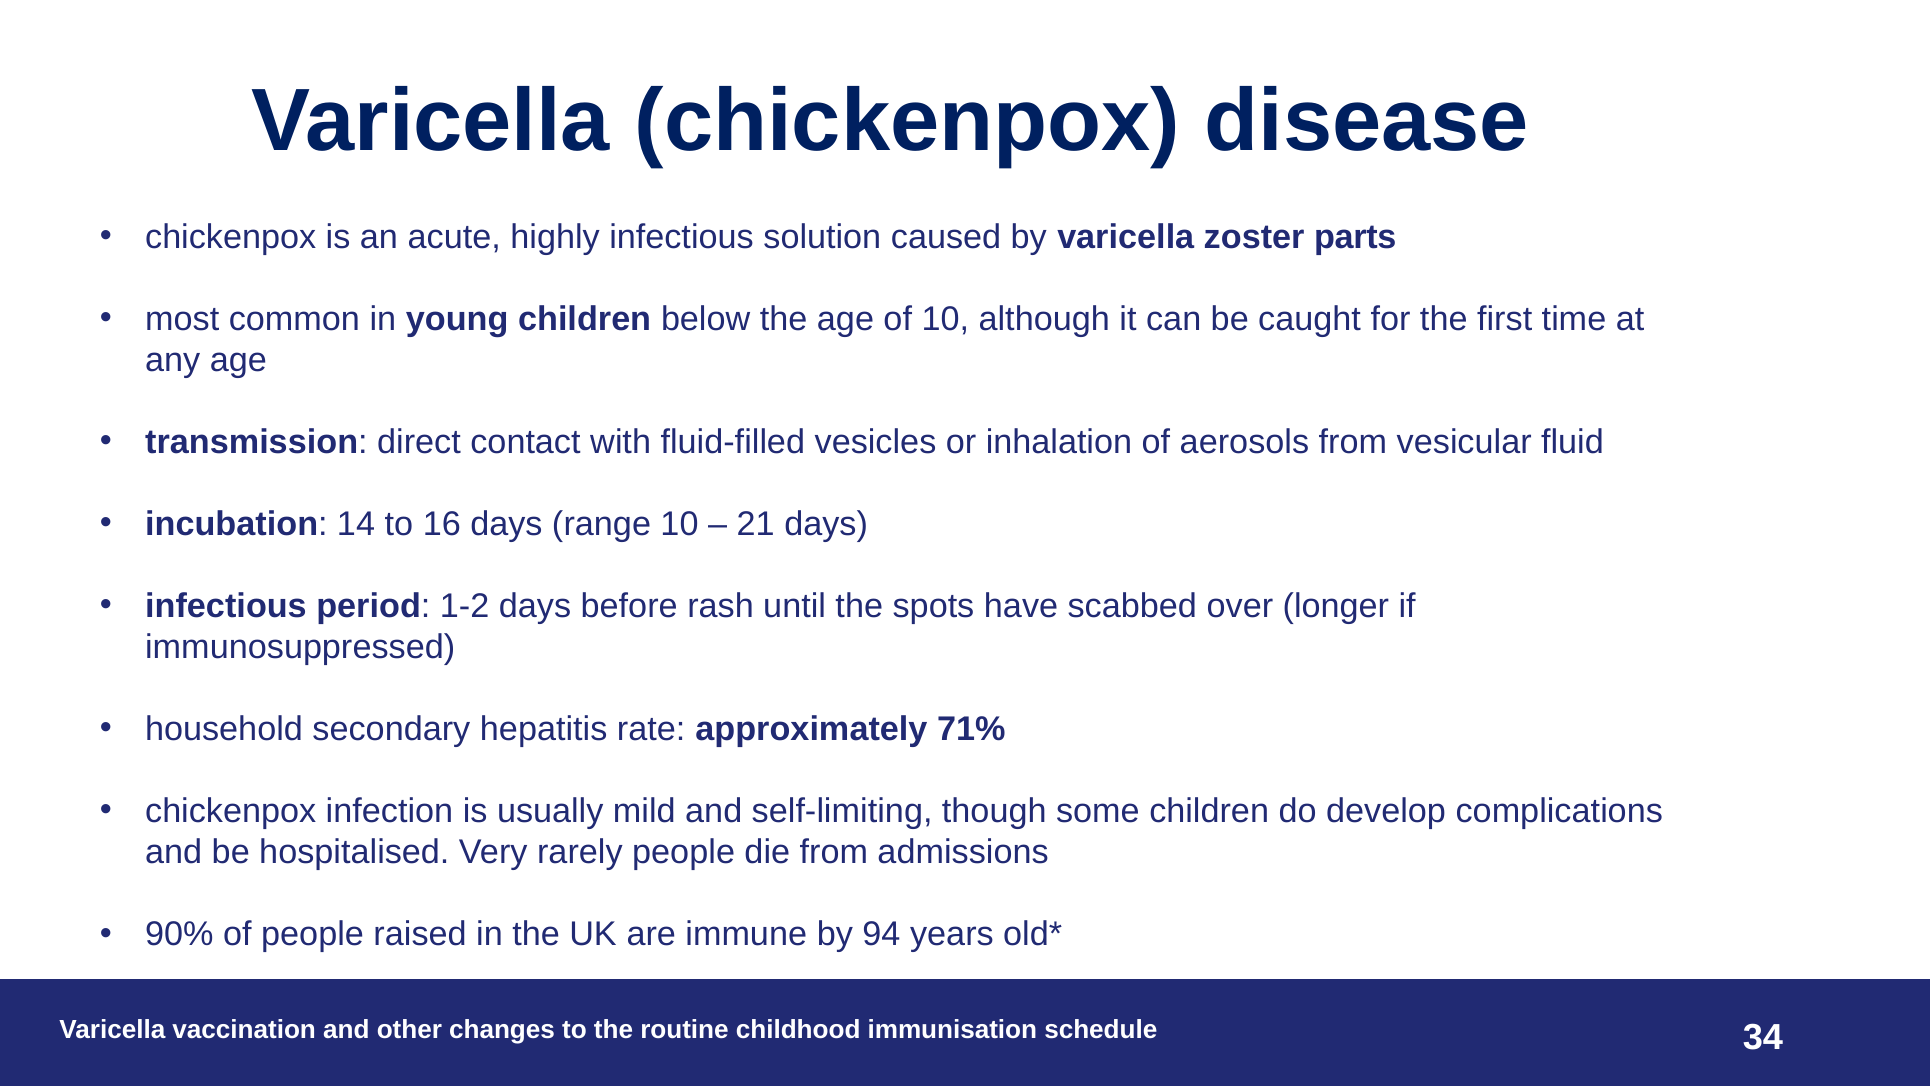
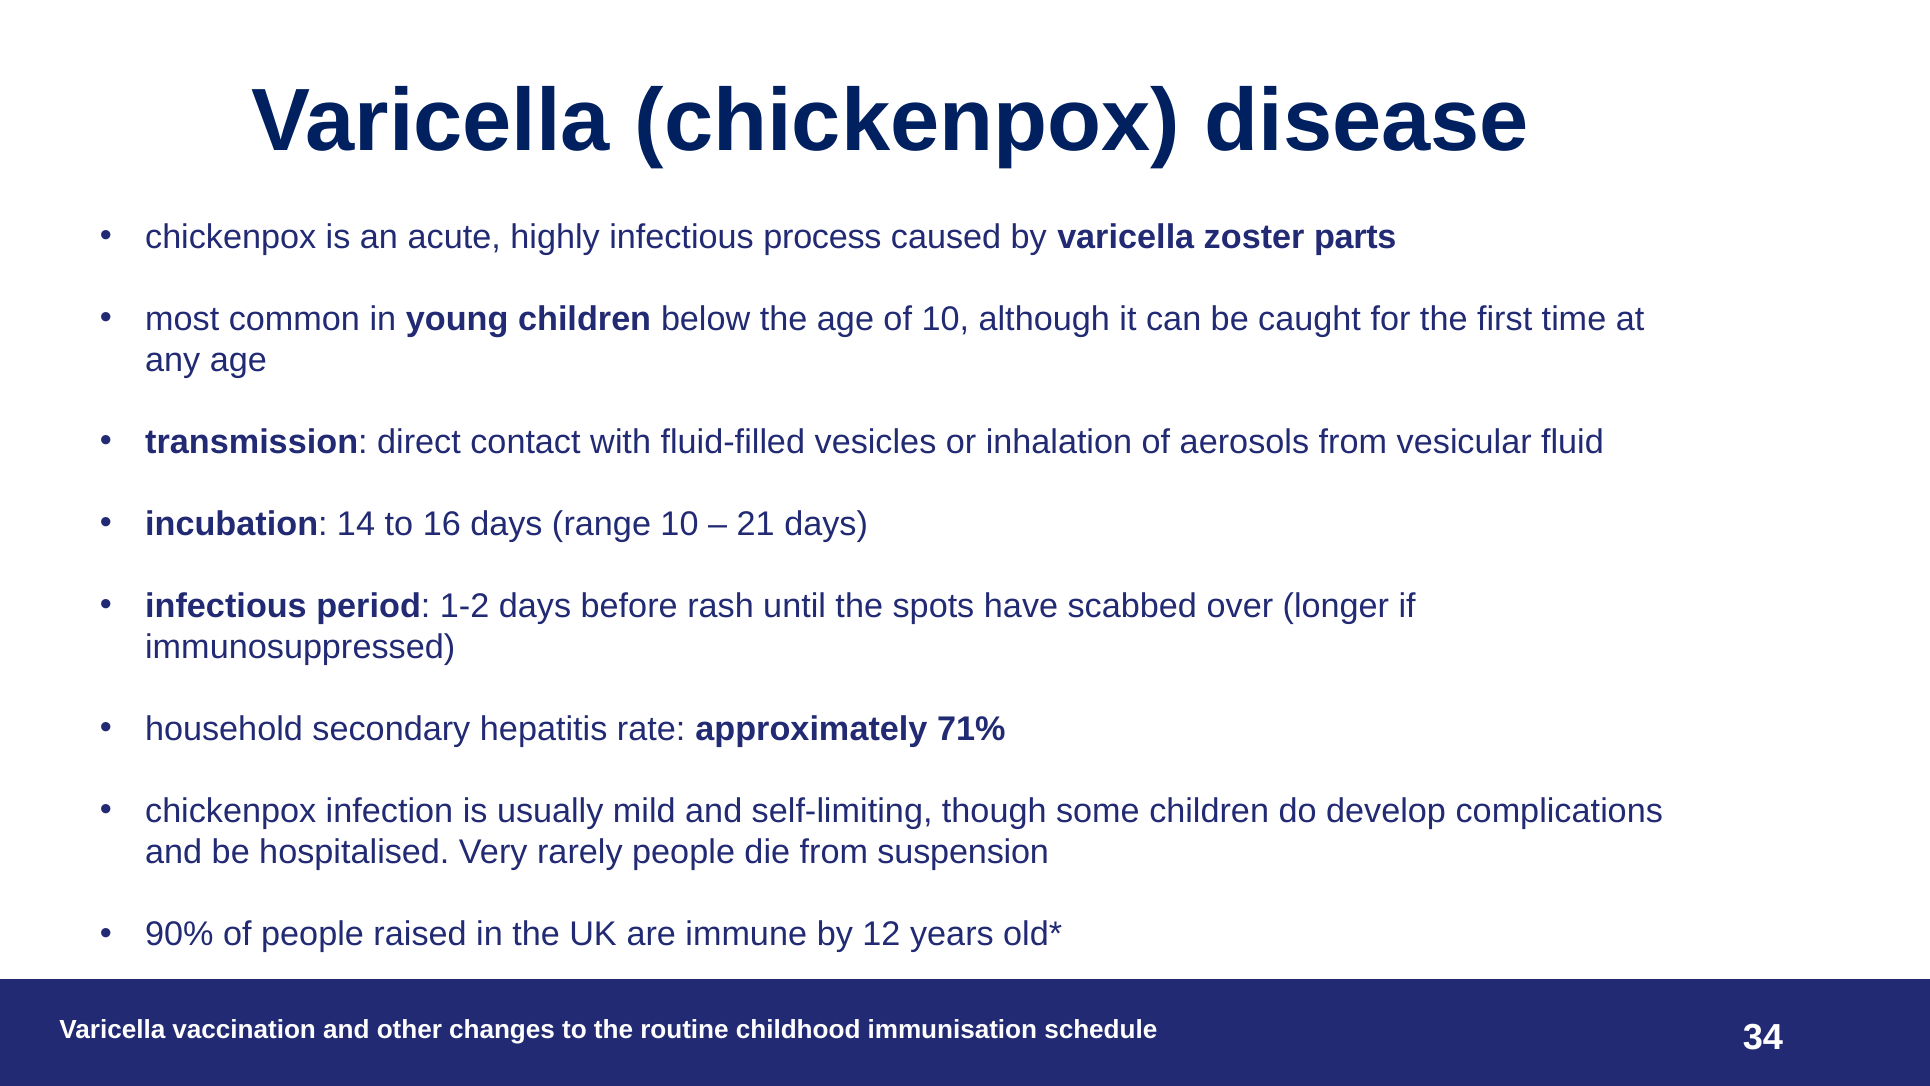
solution: solution -> process
admissions: admissions -> suspension
94: 94 -> 12
